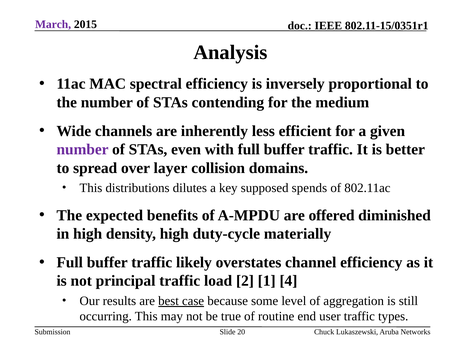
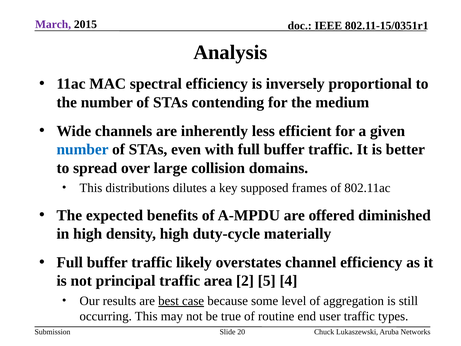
number at (83, 149) colour: purple -> blue
layer: layer -> large
spends: spends -> frames
load: load -> area
1: 1 -> 5
